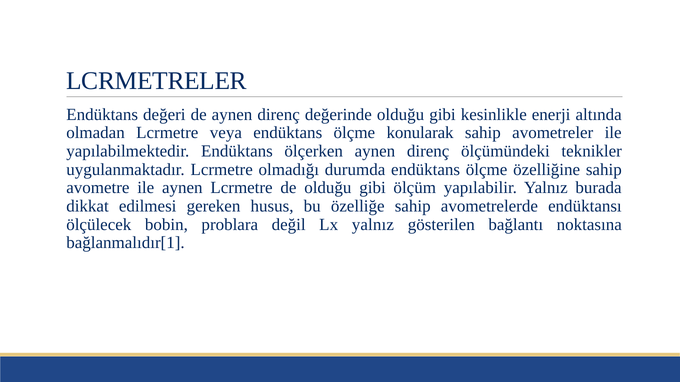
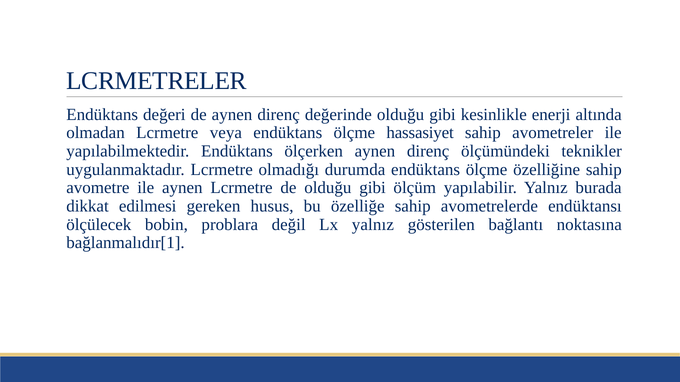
konularak: konularak -> hassasiyet
